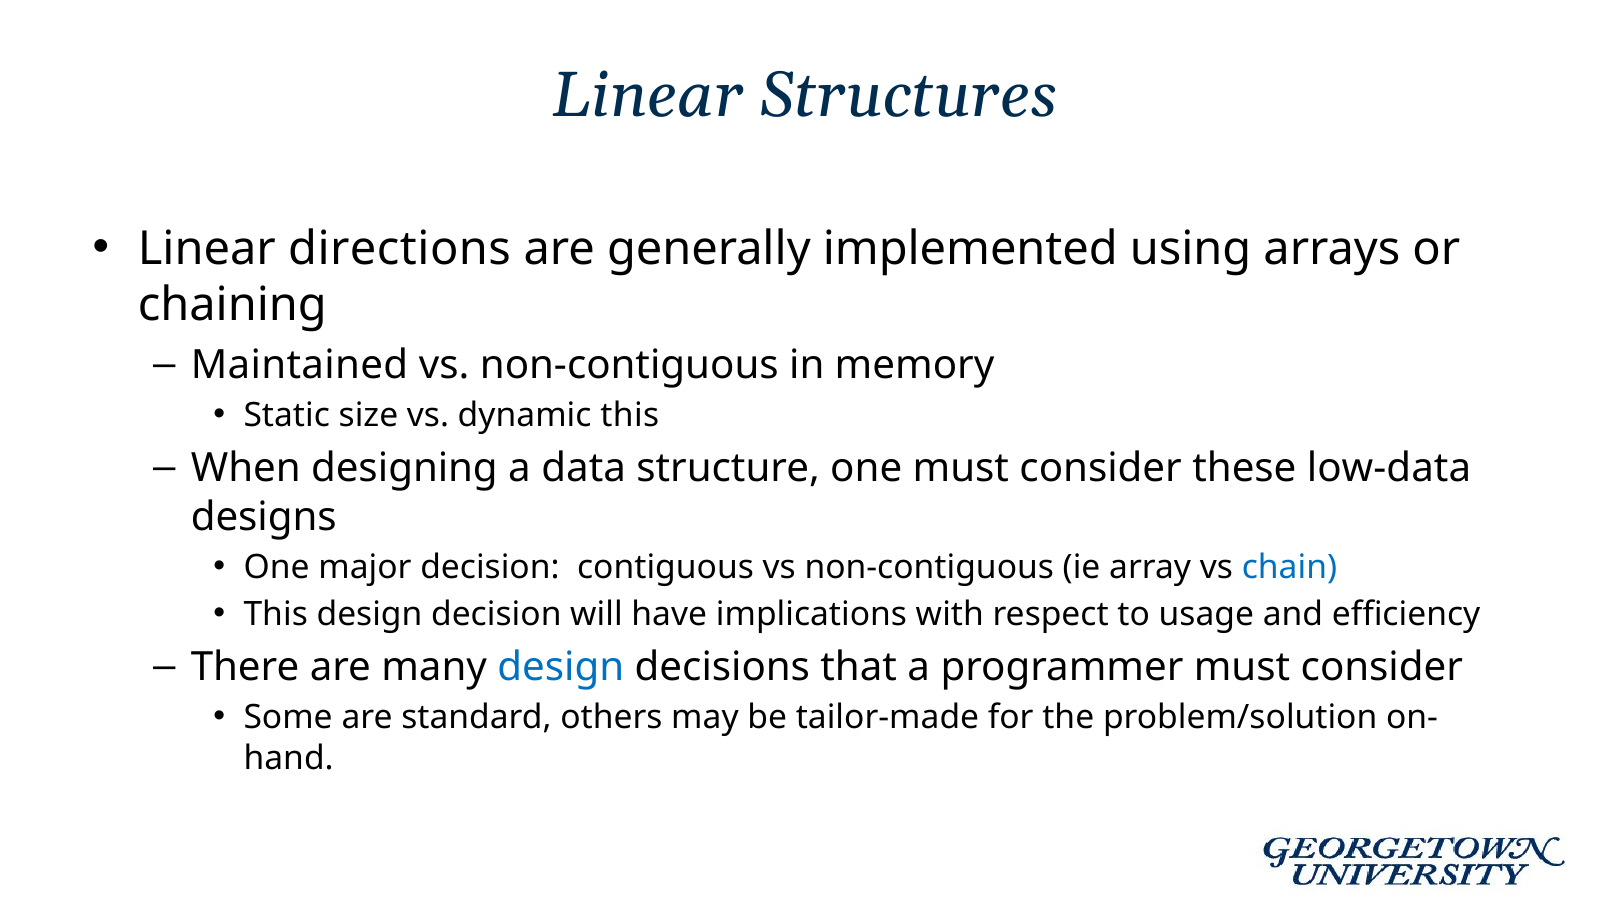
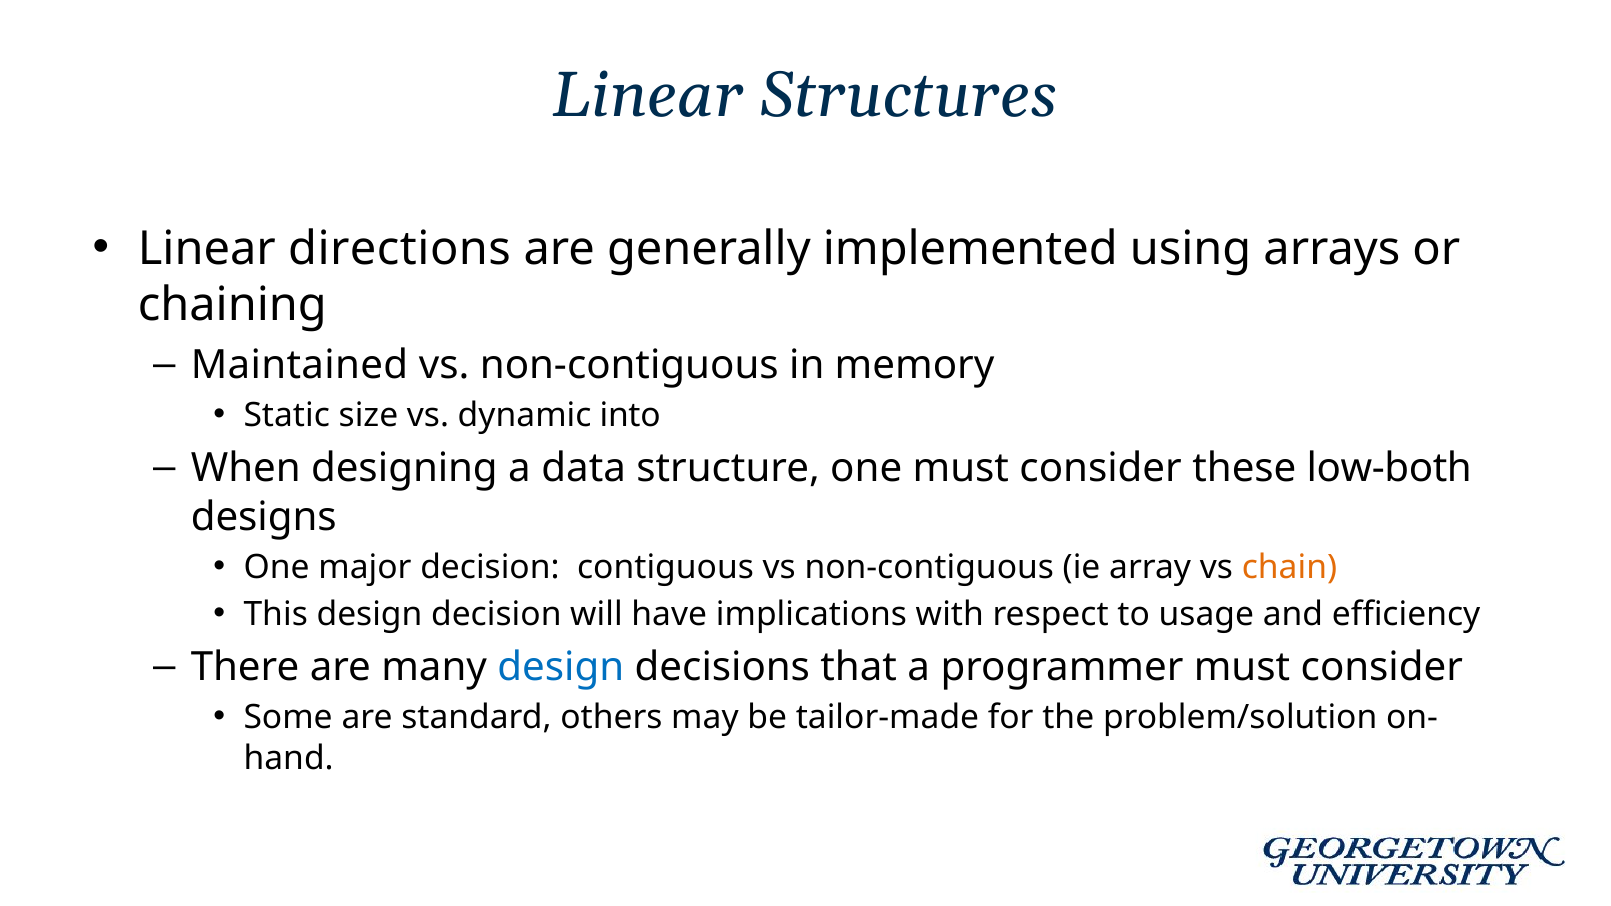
dynamic this: this -> into
low-data: low-data -> low-both
chain colour: blue -> orange
